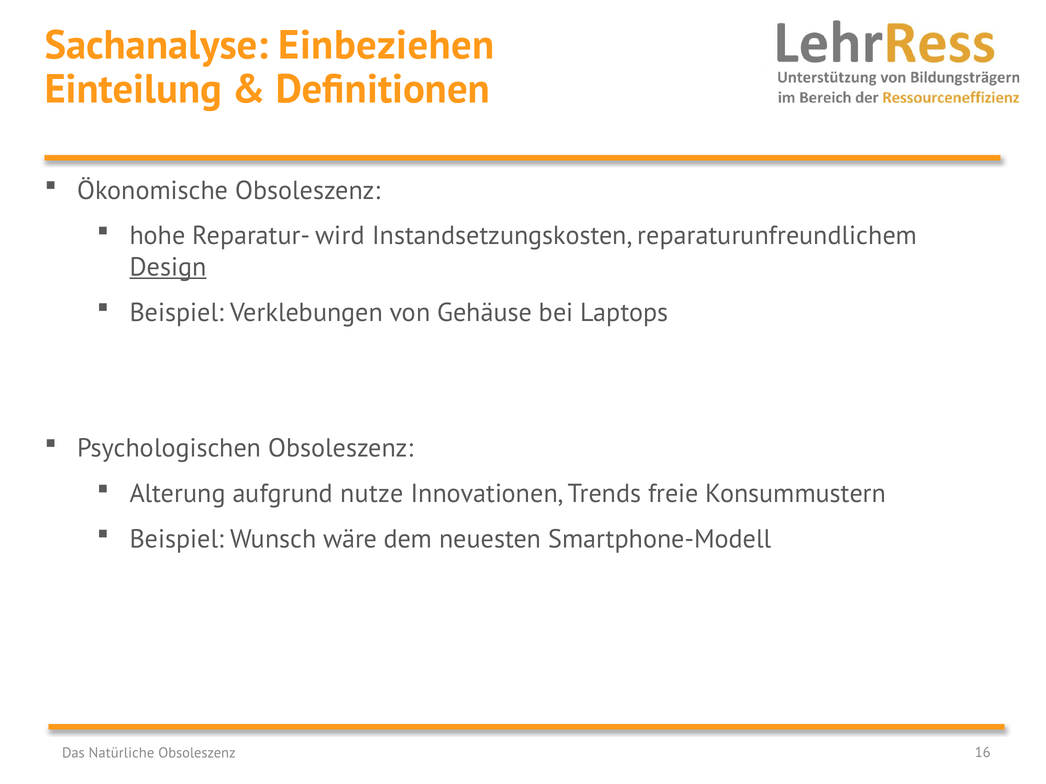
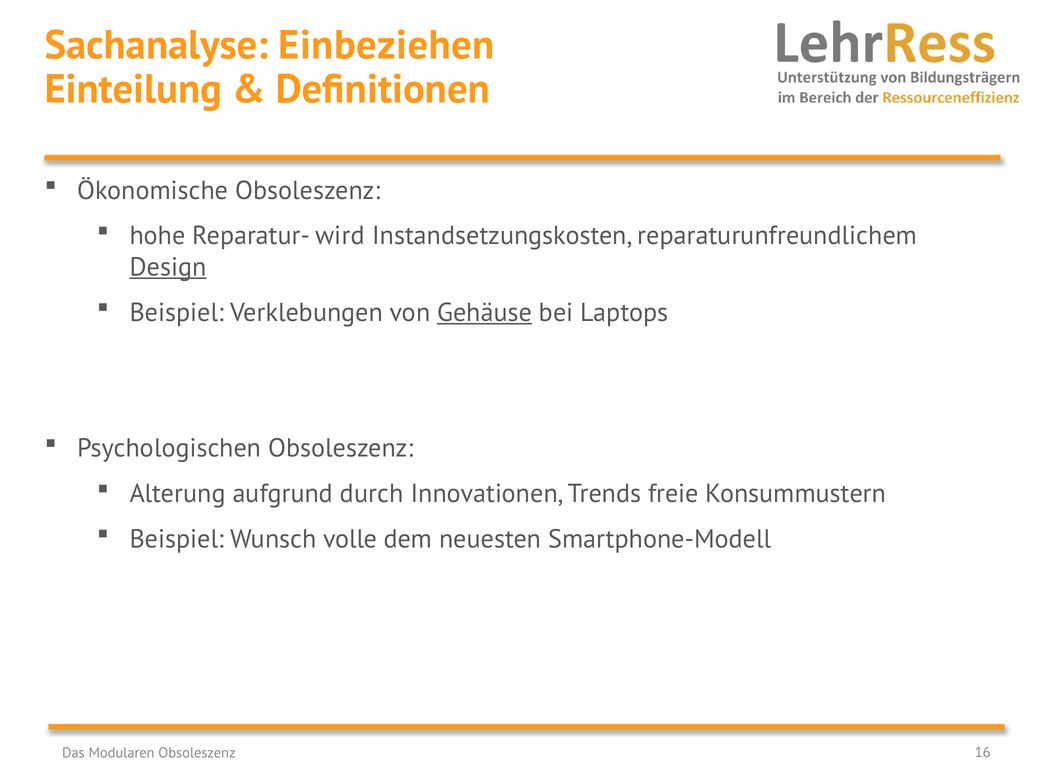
Gehäuse underline: none -> present
nutze: nutze -> durch
wäre: wäre -> volle
Natürliche: Natürliche -> Modularen
